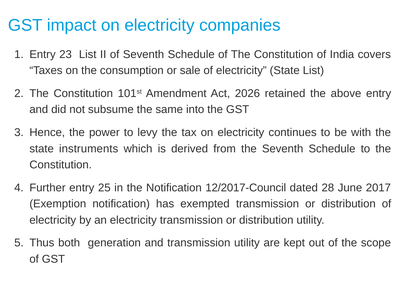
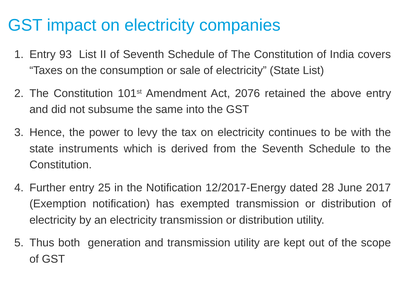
23: 23 -> 93
2026: 2026 -> 2076
12/2017-Council: 12/2017-Council -> 12/2017-Energy
